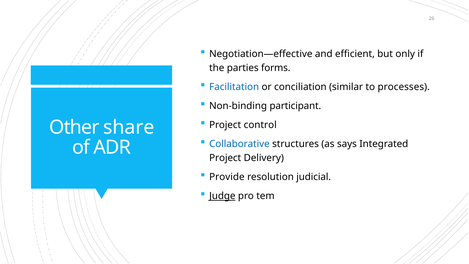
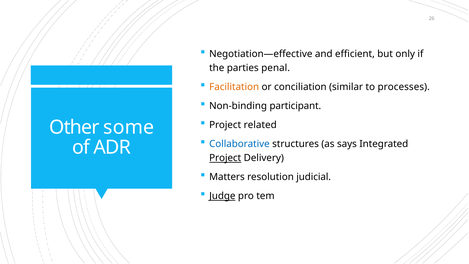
forms: forms -> penal
Facilitation colour: blue -> orange
control: control -> related
share: share -> some
Project at (225, 158) underline: none -> present
Provide: Provide -> Matters
